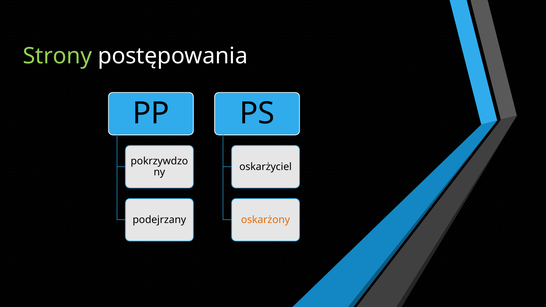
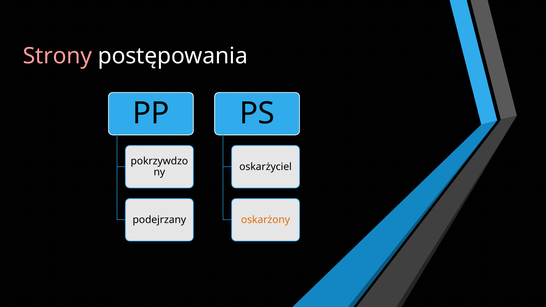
Strony colour: light green -> pink
